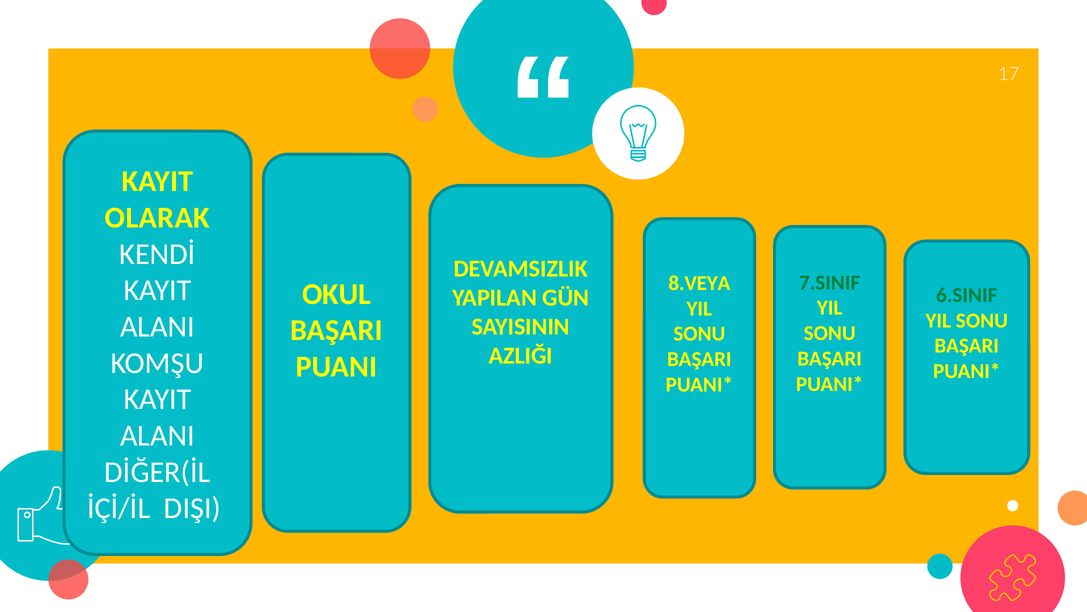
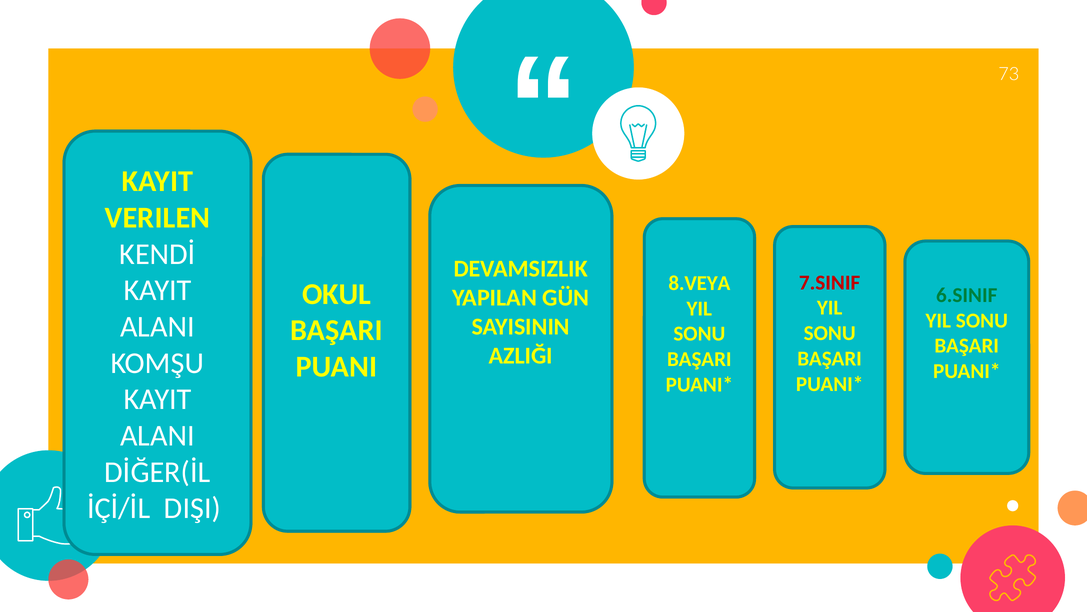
17: 17 -> 73
OLARAK: OLARAK -> VERILEN
7.SINIF colour: green -> red
